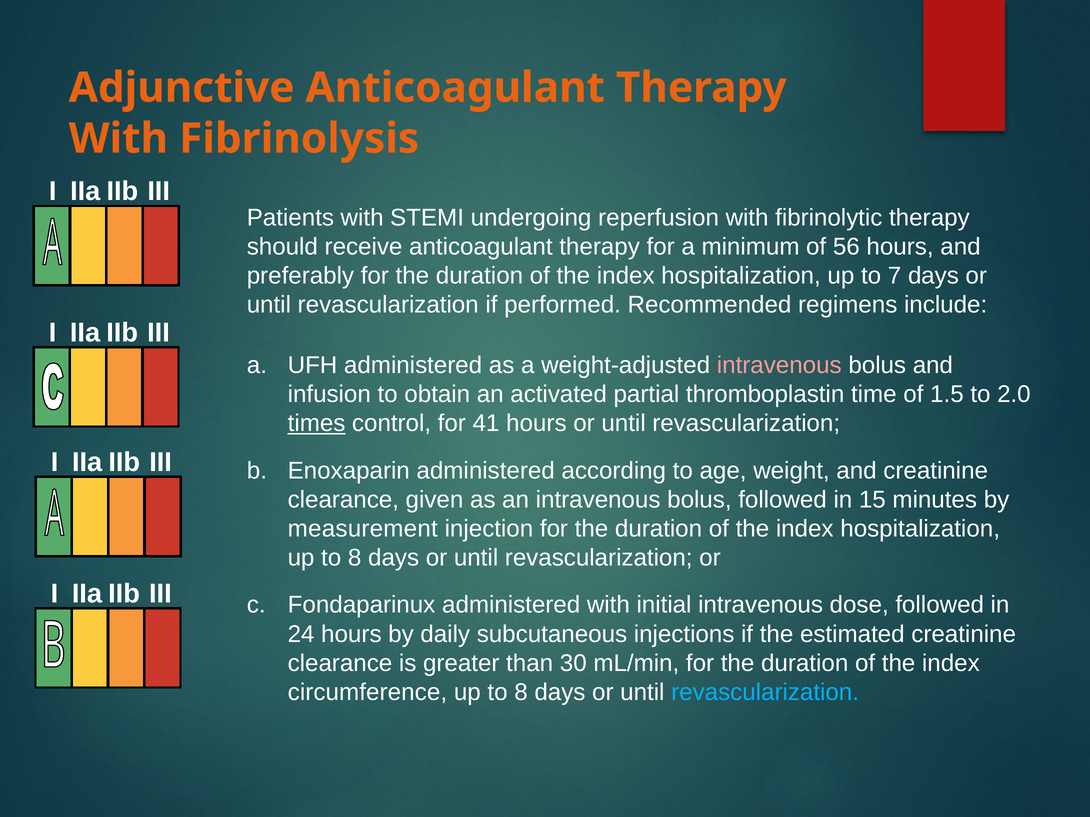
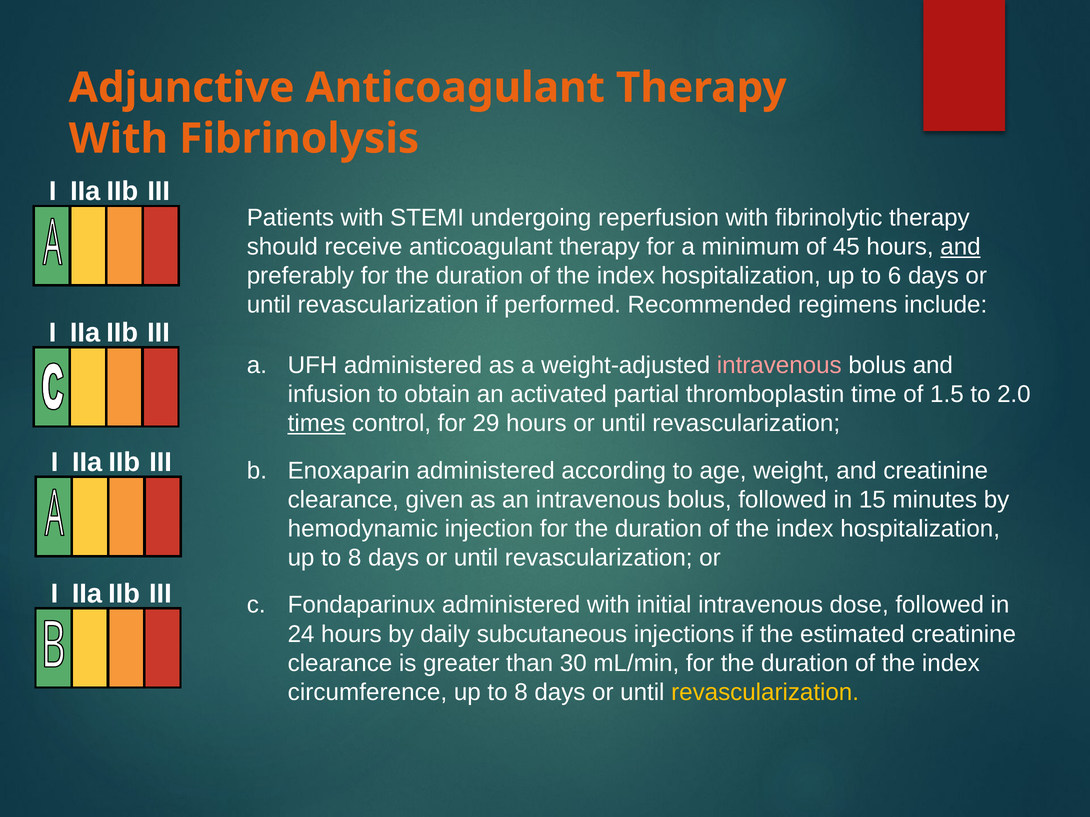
56: 56 -> 45
and at (960, 247) underline: none -> present
7: 7 -> 6
41: 41 -> 29
measurement: measurement -> hemodynamic
revascularization at (765, 693) colour: light blue -> yellow
